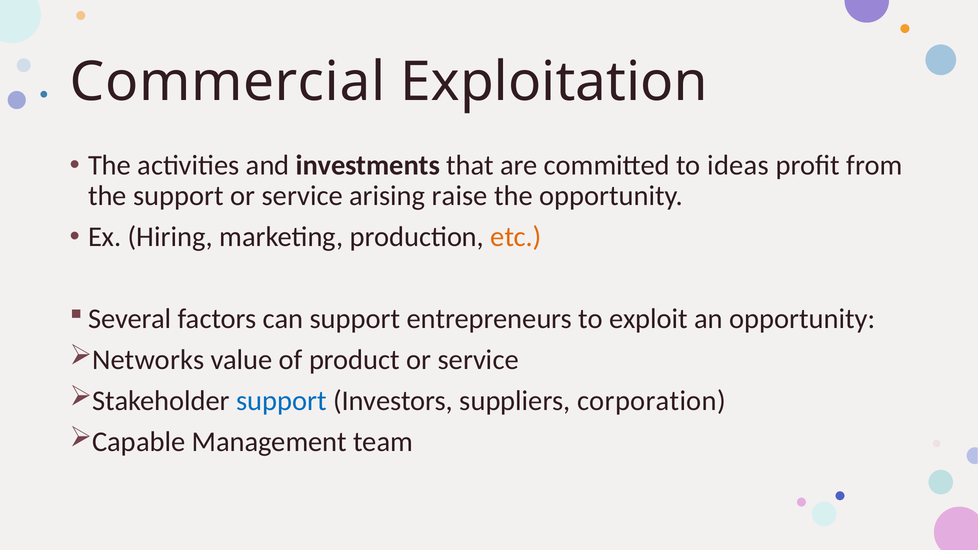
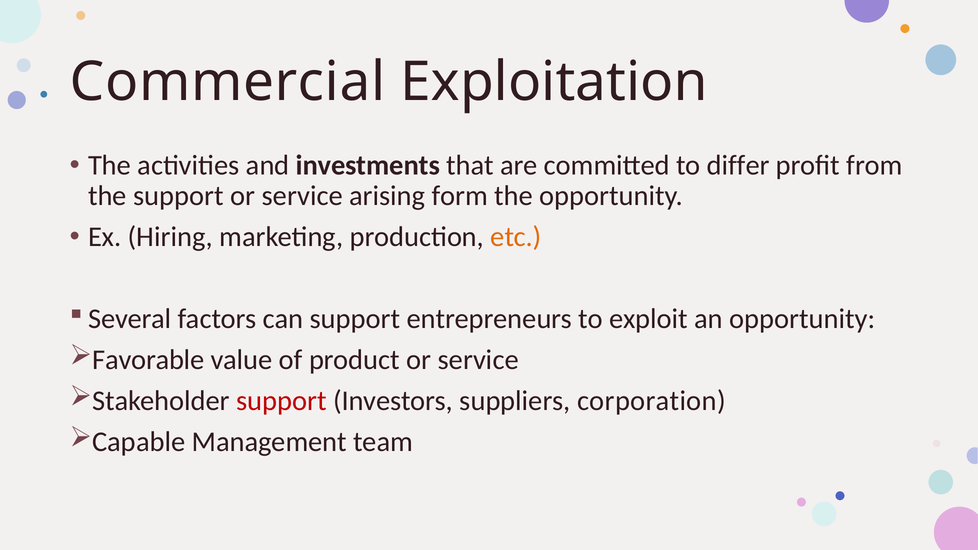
ideas: ideas -> differ
raise: raise -> form
Networks: Networks -> Favorable
support at (282, 401) colour: blue -> red
